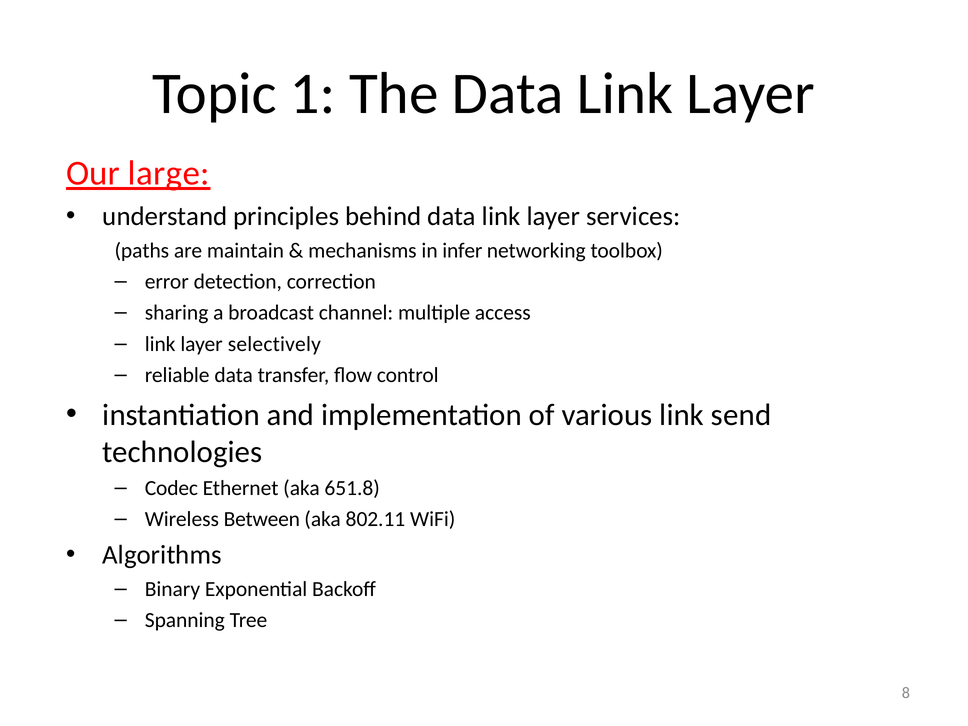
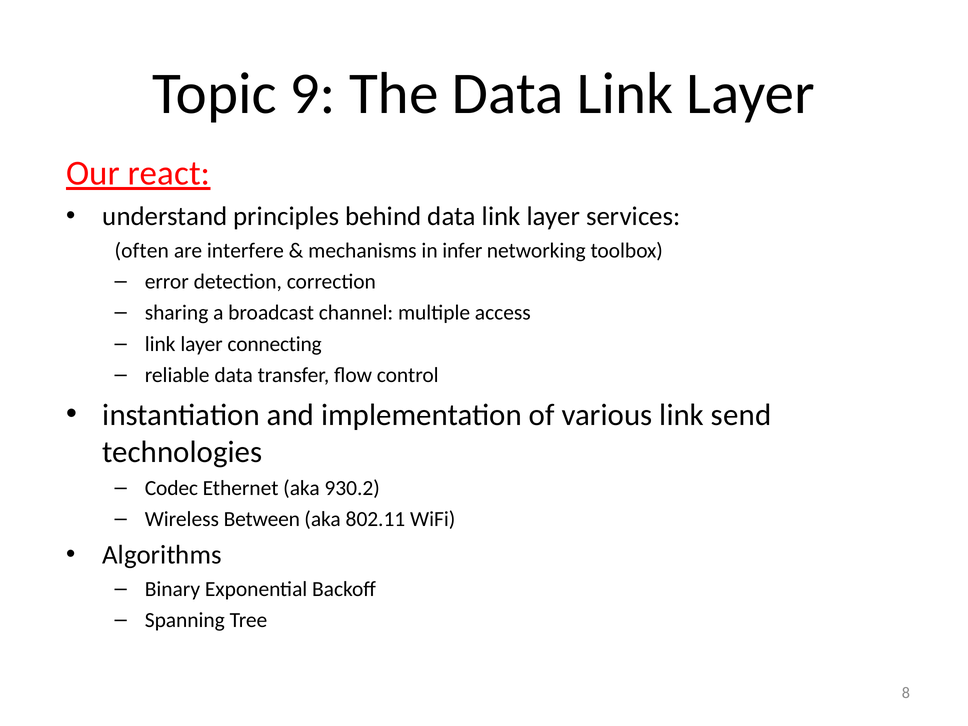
1: 1 -> 9
large: large -> react
paths: paths -> often
maintain: maintain -> interfere
selectively: selectively -> connecting
651.8: 651.8 -> 930.2
